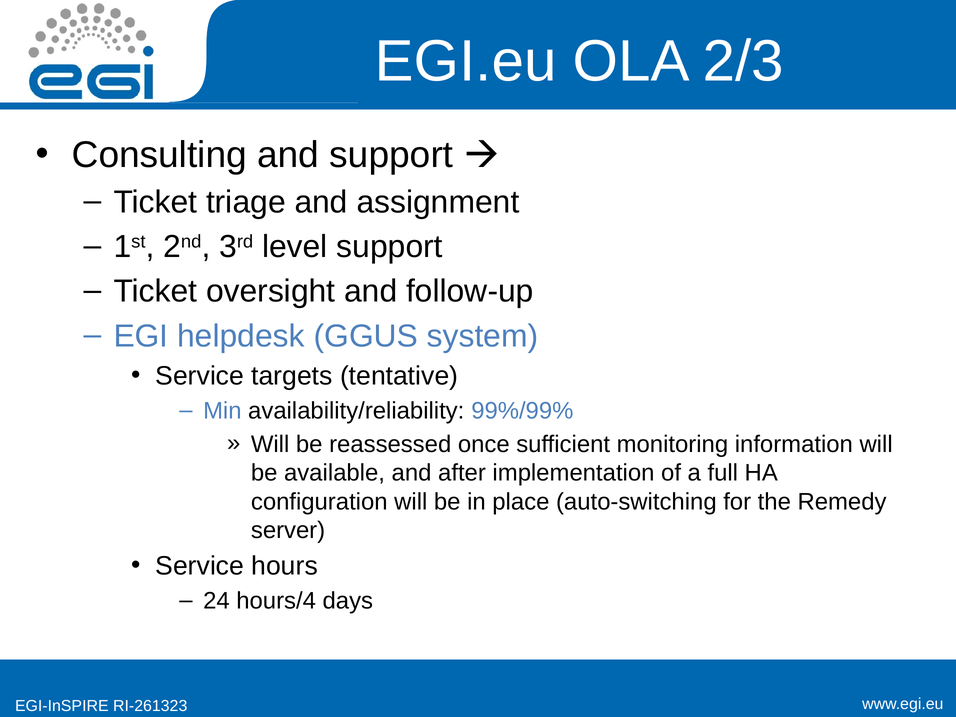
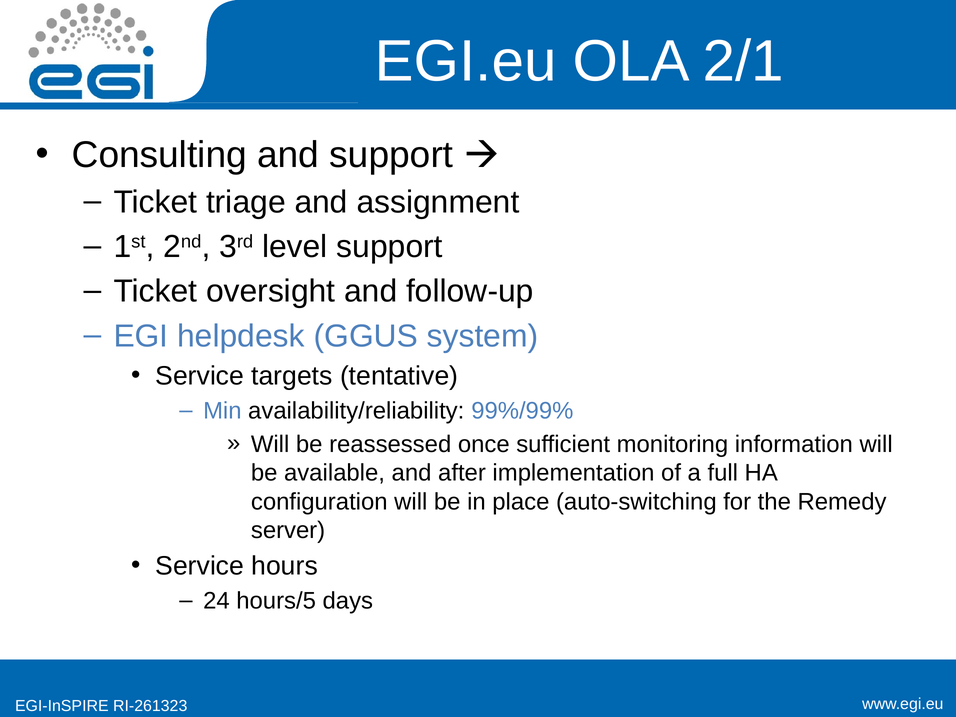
2/3: 2/3 -> 2/1
hours/4: hours/4 -> hours/5
